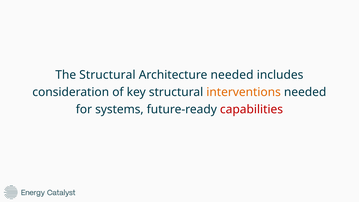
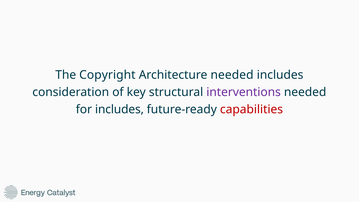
The Structural: Structural -> Copyright
interventions colour: orange -> purple
for systems: systems -> includes
